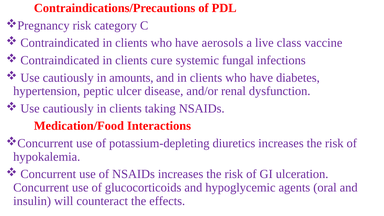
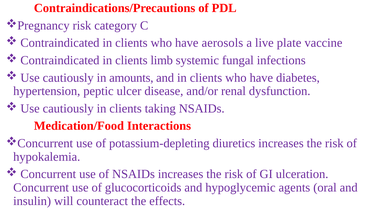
class: class -> plate
cure: cure -> limb
